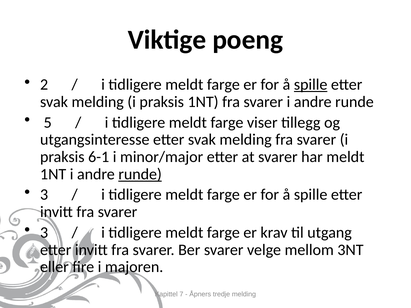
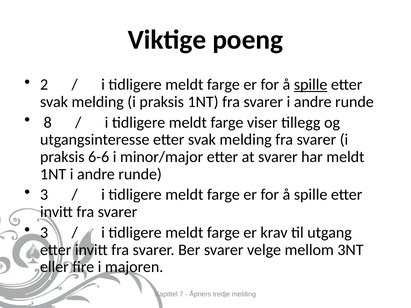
5: 5 -> 8
6-1: 6-1 -> 6-6
runde at (140, 174) underline: present -> none
